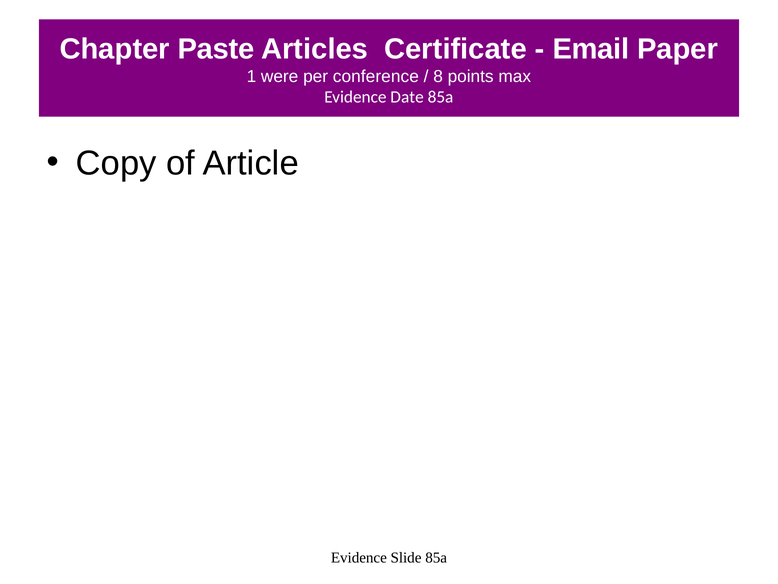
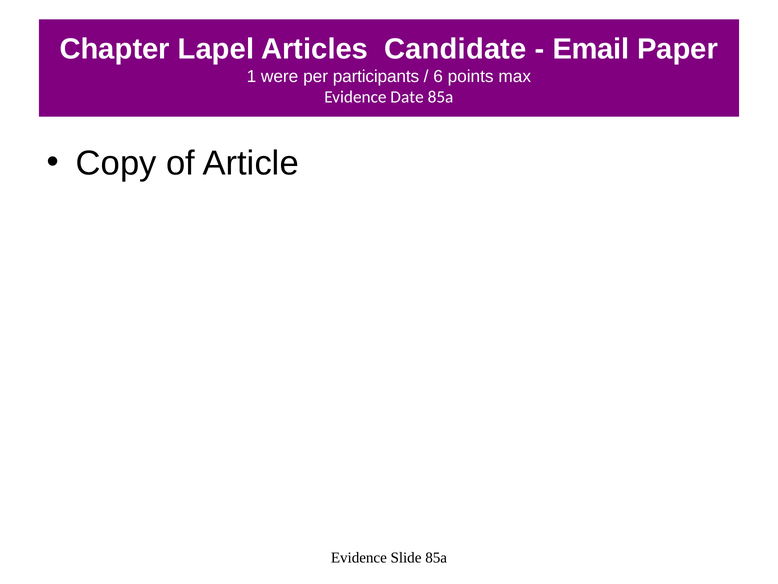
Paste: Paste -> Lapel
Certificate: Certificate -> Candidate
conference: conference -> participants
8: 8 -> 6
